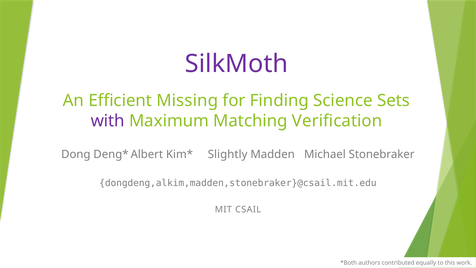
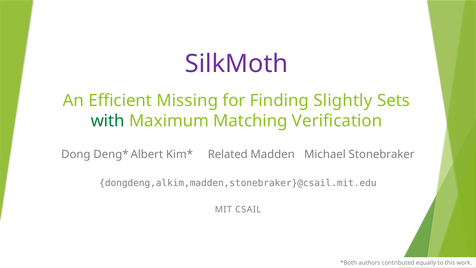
Science: Science -> Slightly
with colour: purple -> green
Slightly: Slightly -> Related
